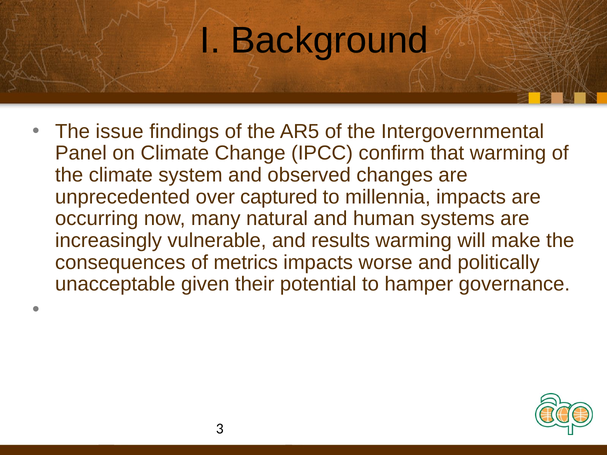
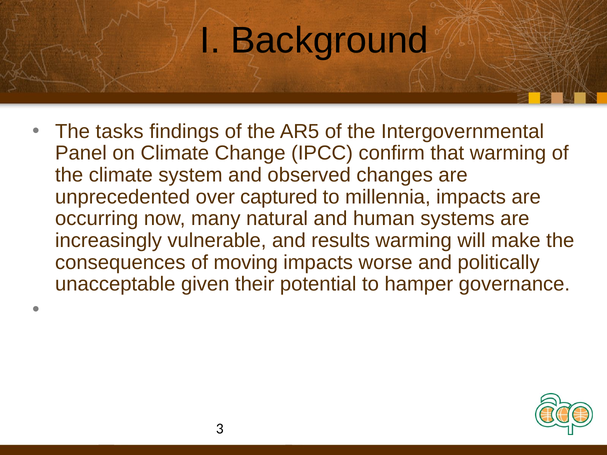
issue: issue -> tasks
metrics: metrics -> moving
